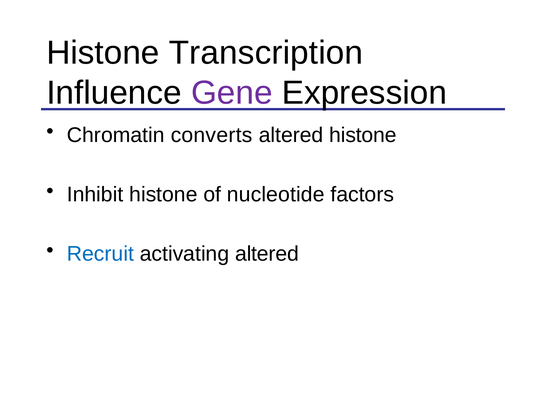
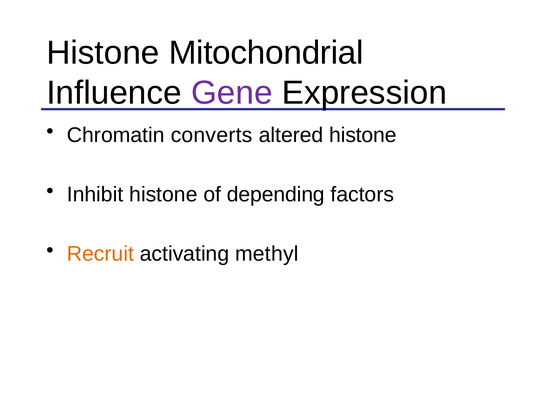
Transcription: Transcription -> Mitochondrial
nucleotide: nucleotide -> depending
Recruit colour: blue -> orange
activating altered: altered -> methyl
